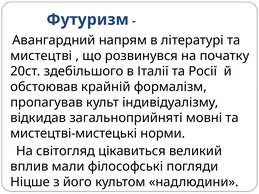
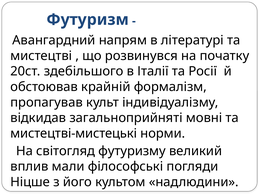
цікавиться: цікавиться -> футуризму
